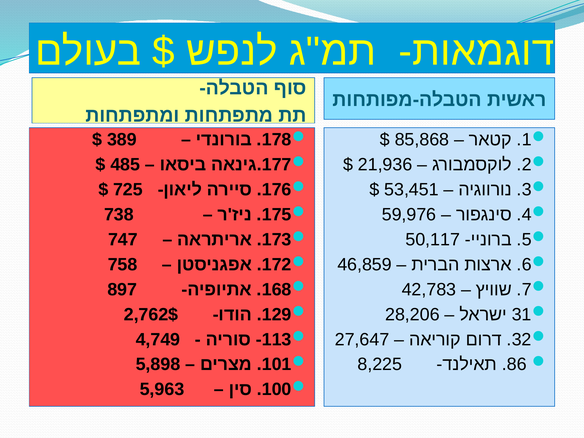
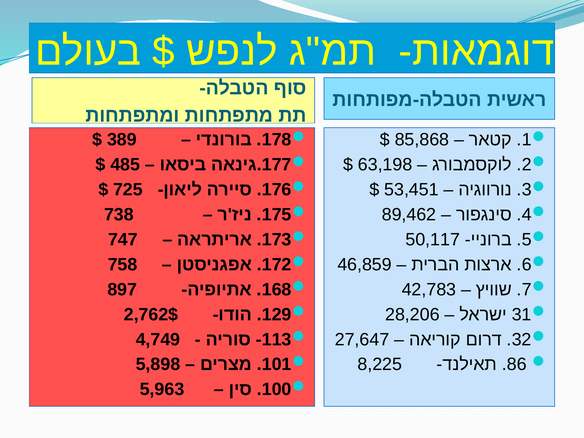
21,936: 21,936 -> 63,198
59,976: 59,976 -> 89,462
